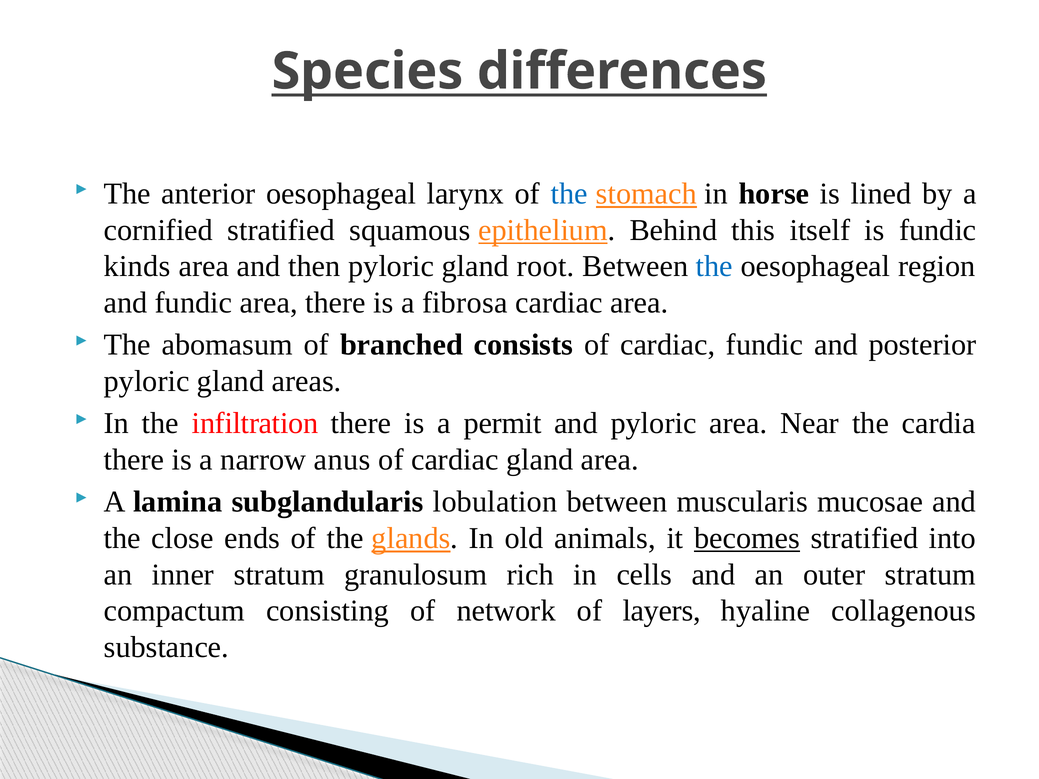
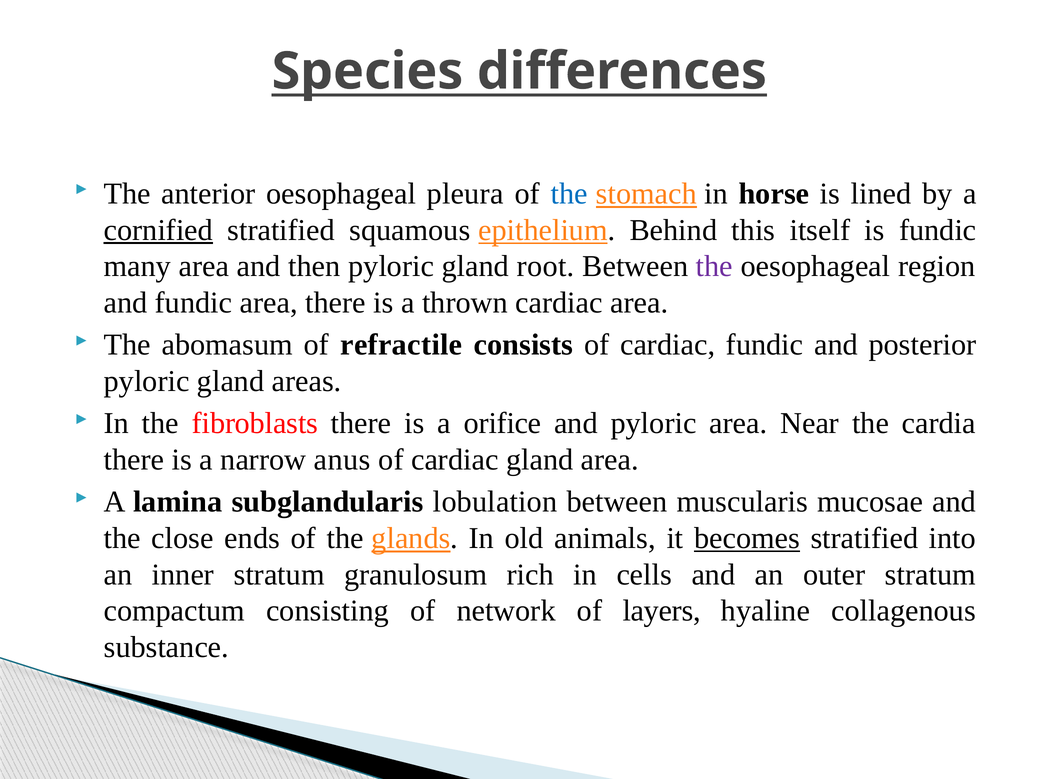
larynx: larynx -> pleura
cornified underline: none -> present
kinds: kinds -> many
the at (714, 266) colour: blue -> purple
fibrosa: fibrosa -> thrown
branched: branched -> refractile
infiltration: infiltration -> fibroblasts
permit: permit -> orifice
